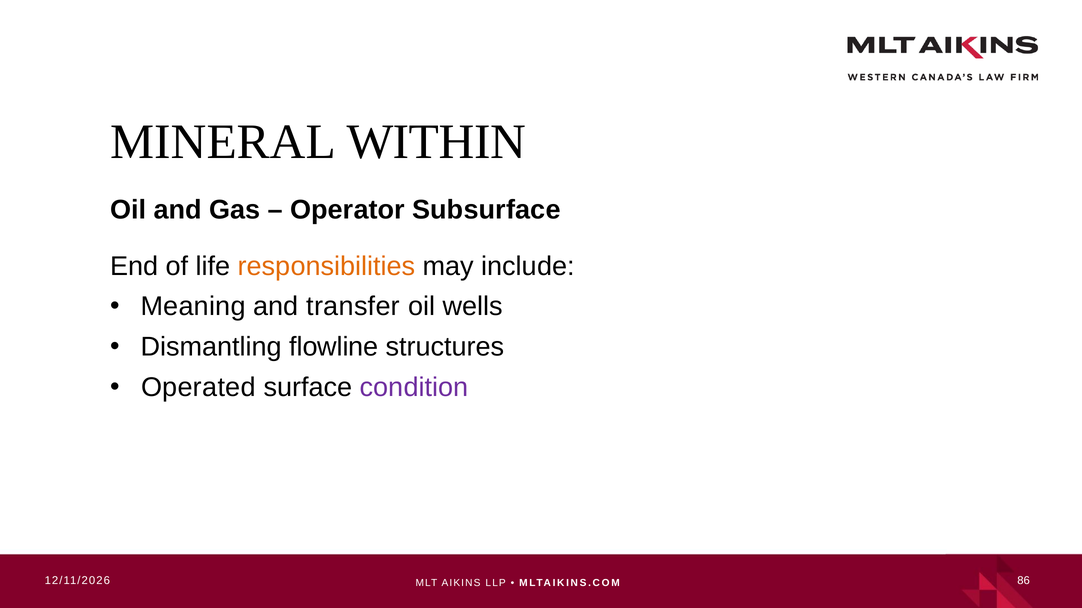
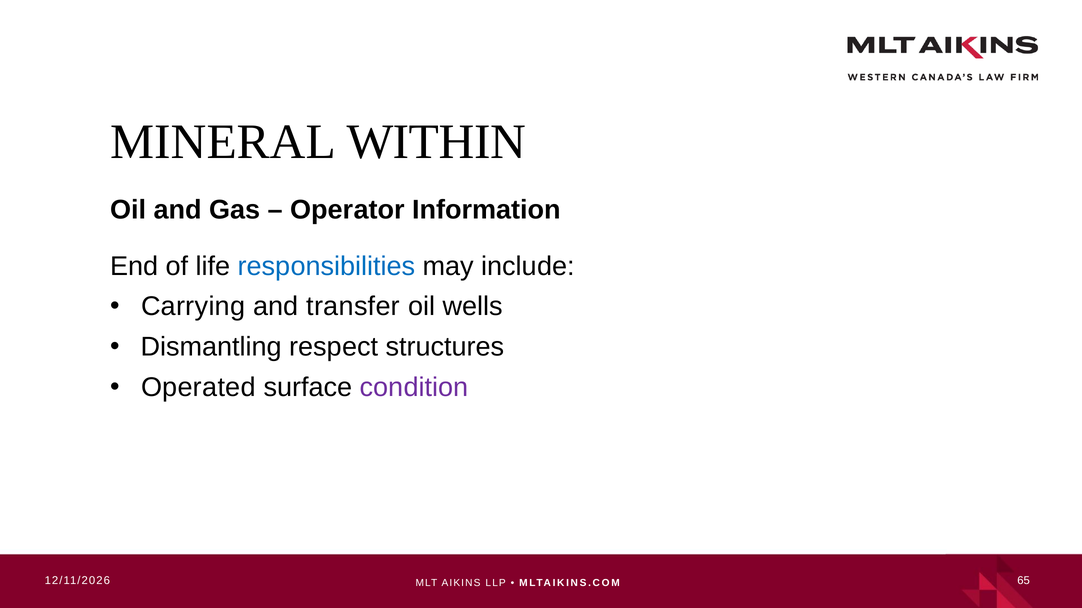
Subsurface: Subsurface -> Information
responsibilities colour: orange -> blue
Meaning: Meaning -> Carrying
flowline: flowline -> respect
86: 86 -> 65
